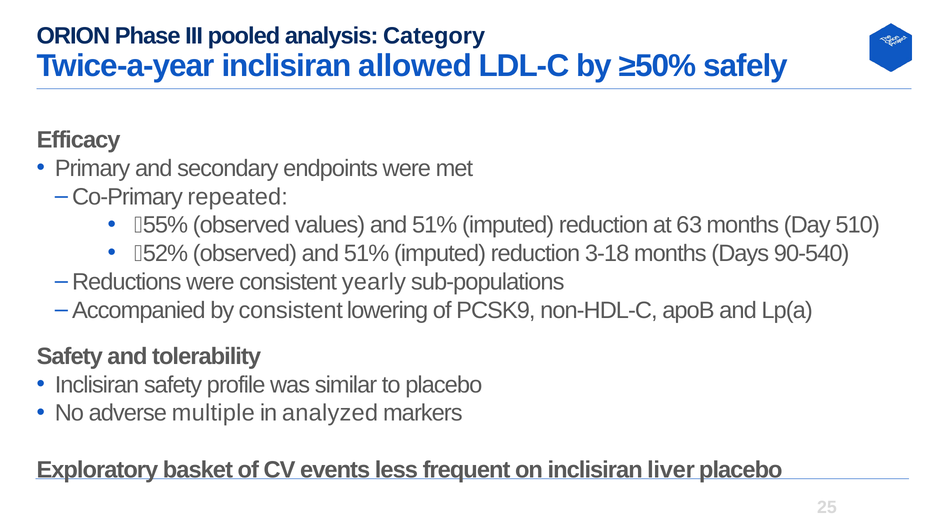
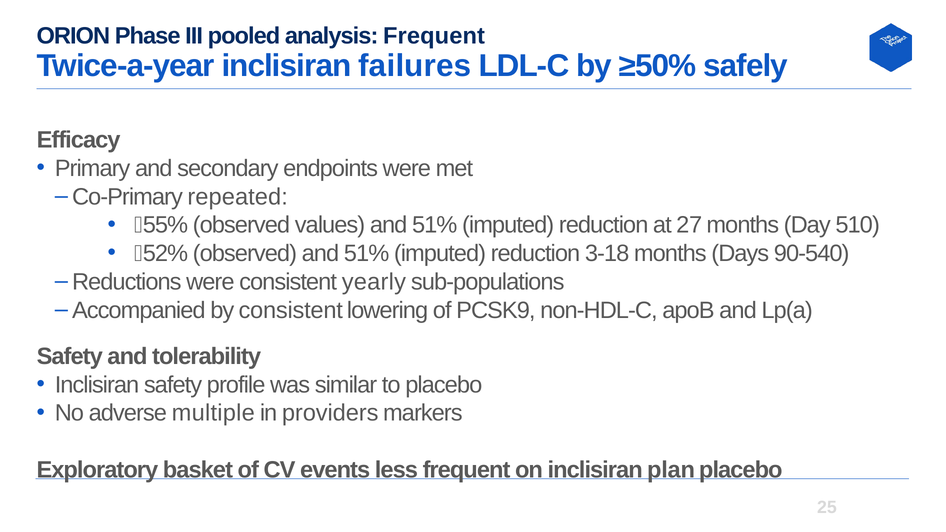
analysis Category: Category -> Frequent
allowed: allowed -> failures
63: 63 -> 27
analyzed: analyzed -> providers
liver: liver -> plan
